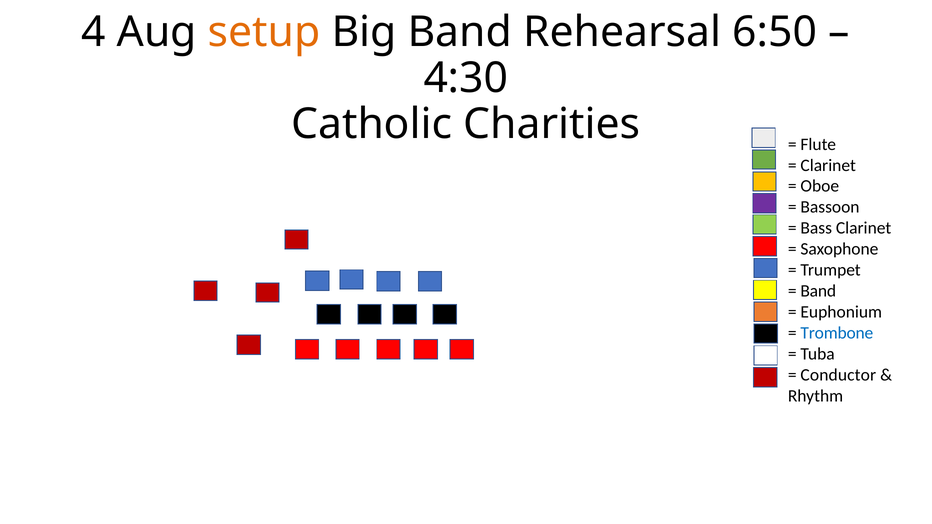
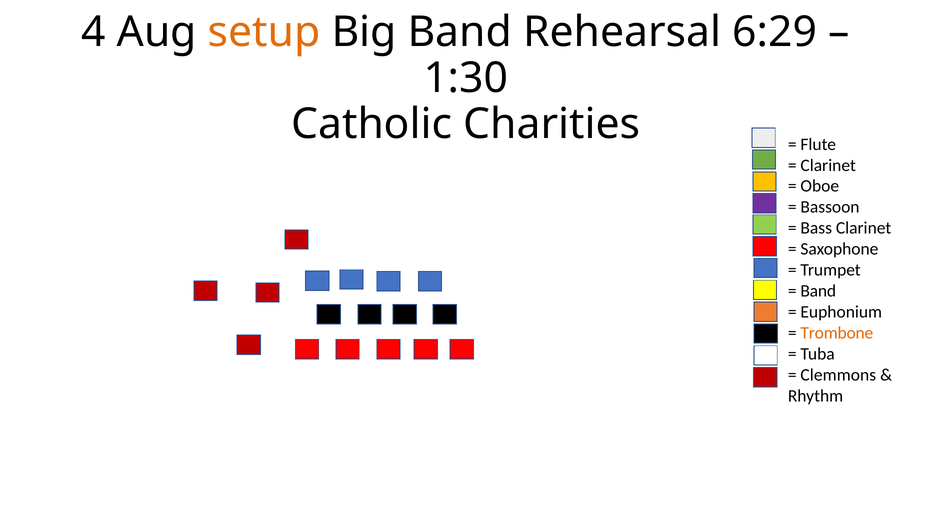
6:50: 6:50 -> 6:29
4:30: 4:30 -> 1:30
Trombone colour: blue -> orange
Conductor: Conductor -> Clemmons
